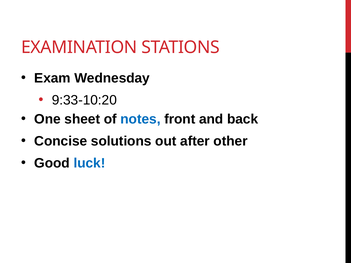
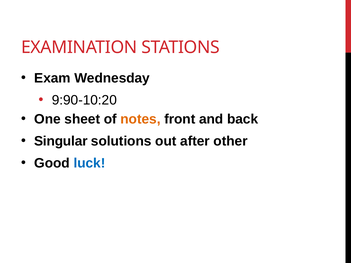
9:33-10:20: 9:33-10:20 -> 9:90-10:20
notes colour: blue -> orange
Concise: Concise -> Singular
